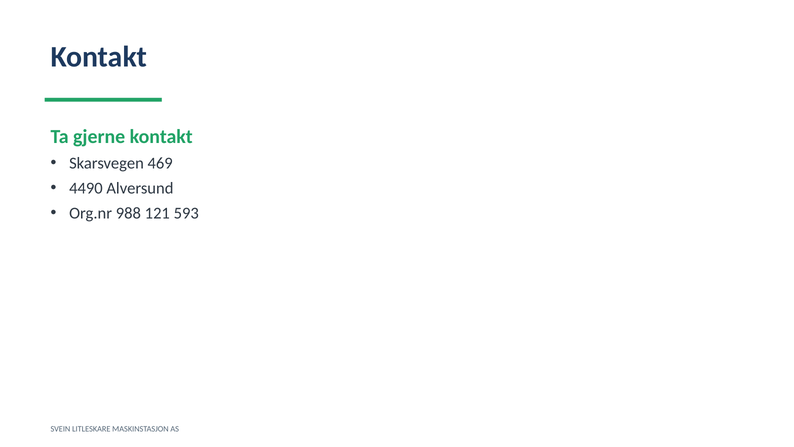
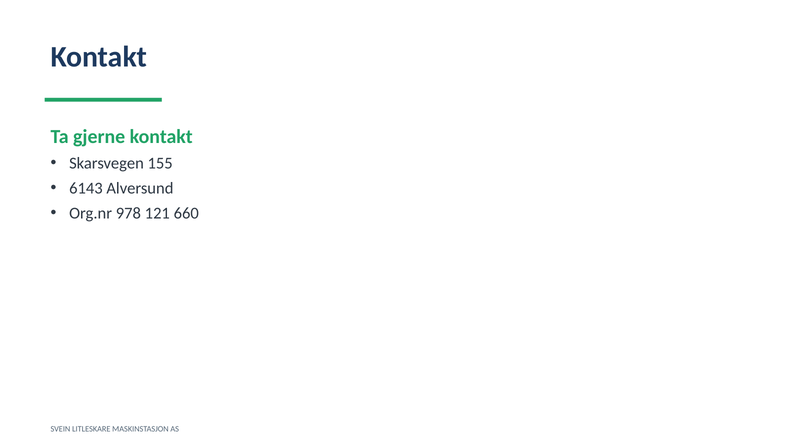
469: 469 -> 155
4490: 4490 -> 6143
988: 988 -> 978
593: 593 -> 660
